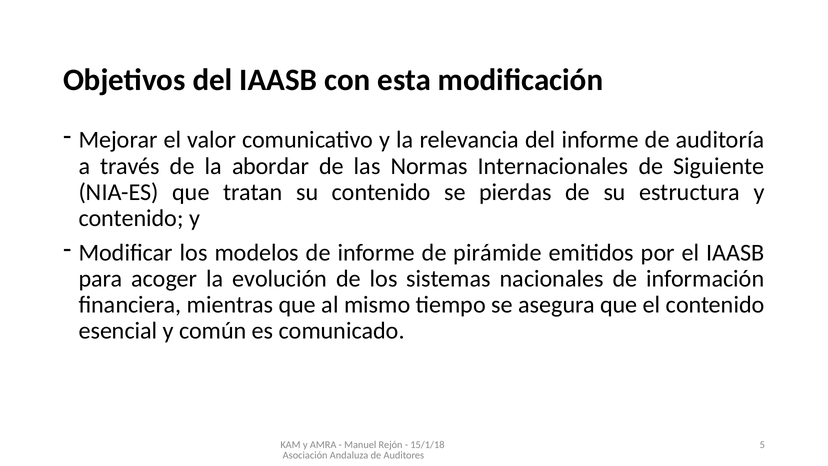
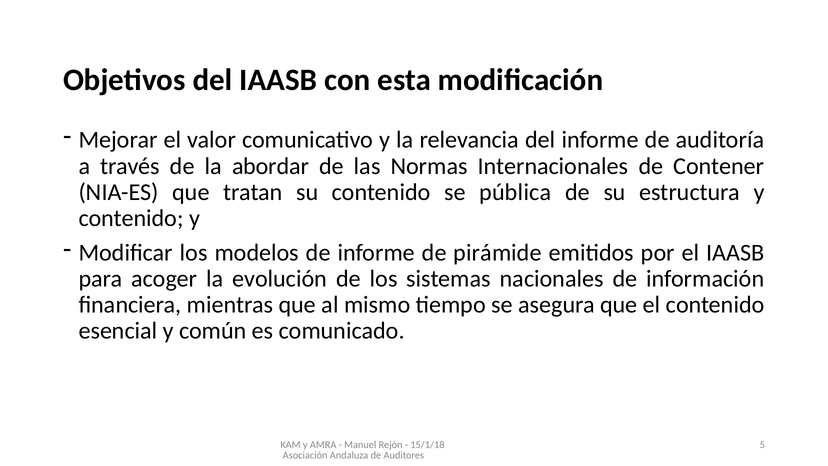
Siguiente: Siguiente -> Contener
pierdas: pierdas -> pública
